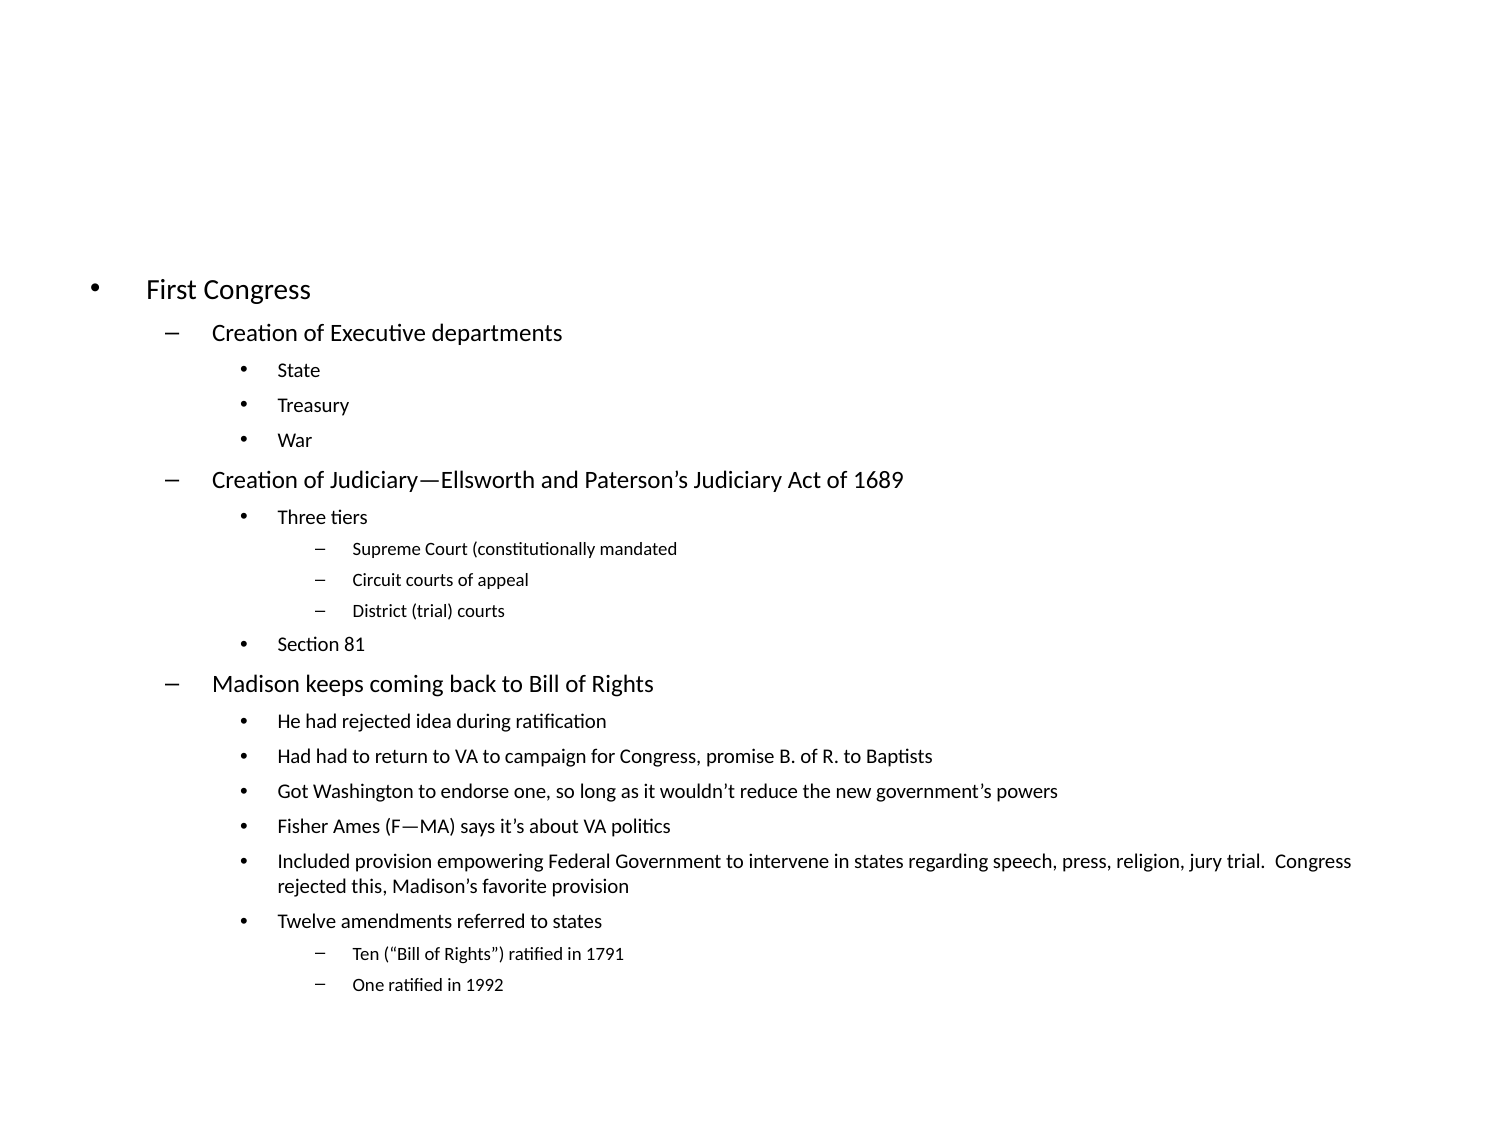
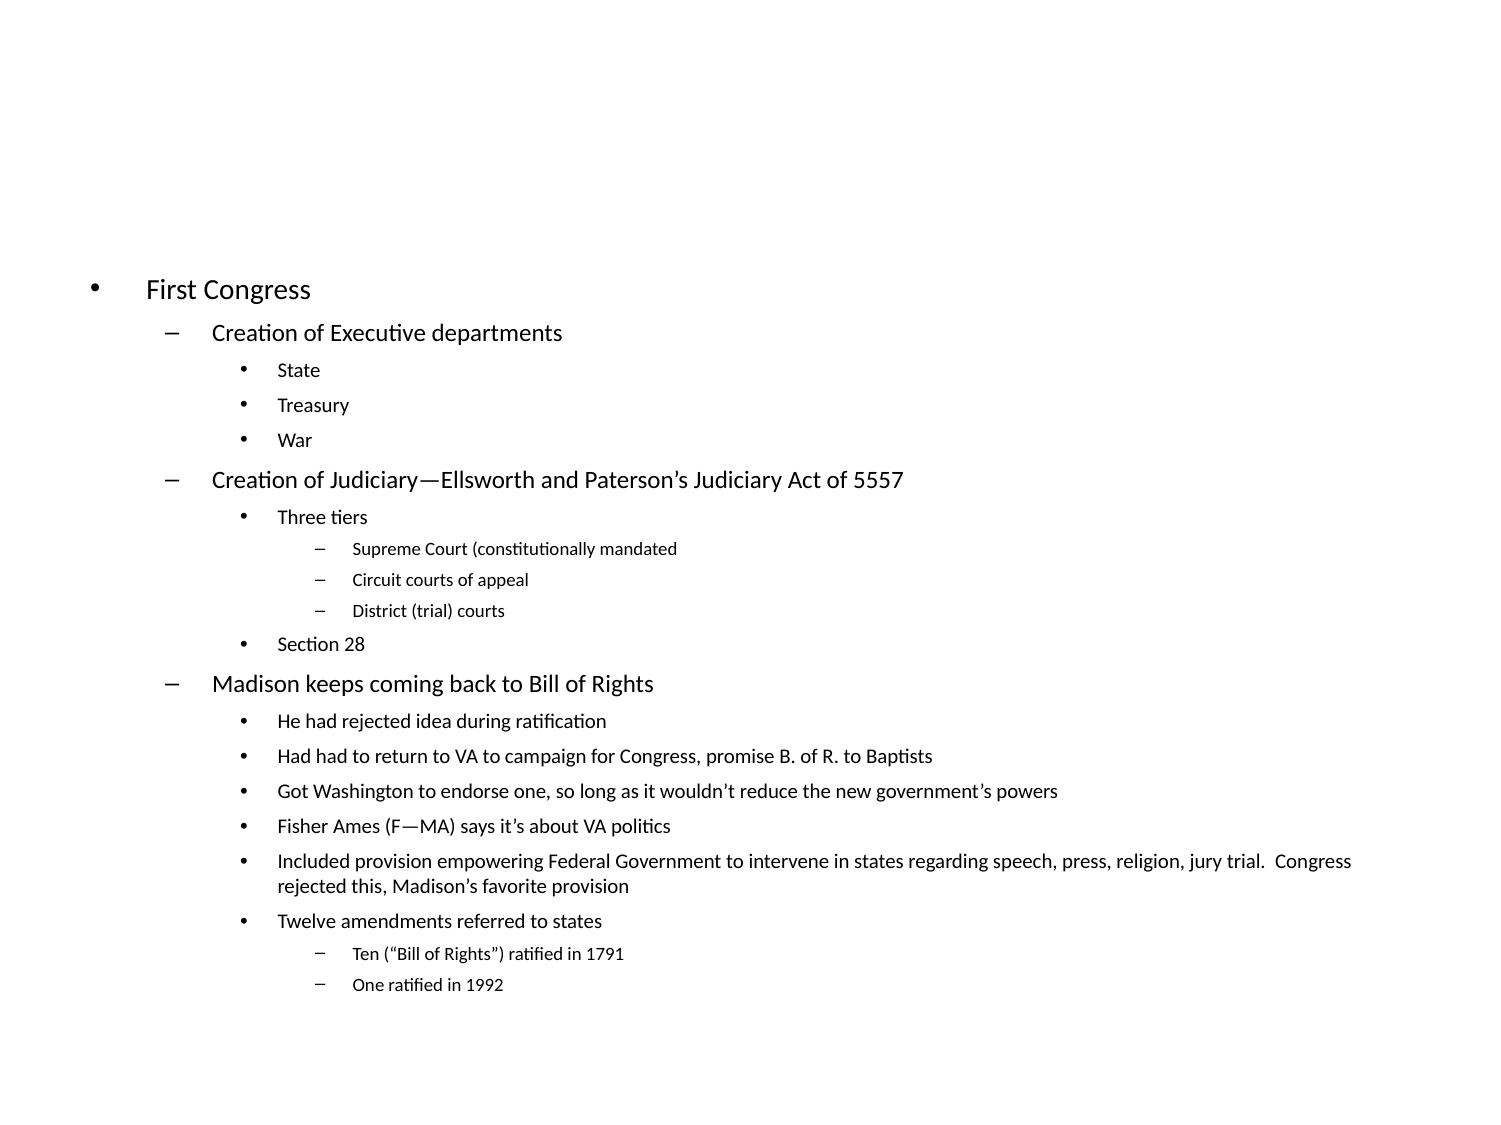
1689: 1689 -> 5557
81: 81 -> 28
